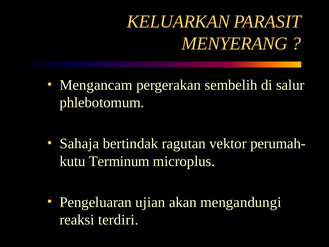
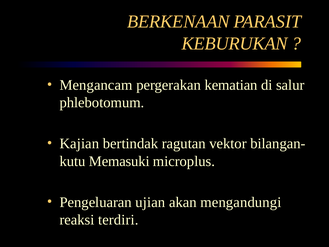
KELUARKAN: KELUARKAN -> BERKENAAN
MENYERANG: MENYERANG -> KEBURUKAN
sembelih: sembelih -> kematian
Sahaja: Sahaja -> Kajian
perumah-: perumah- -> bilangan-
Terminum: Terminum -> Memasuki
